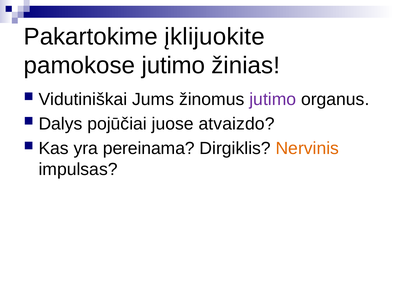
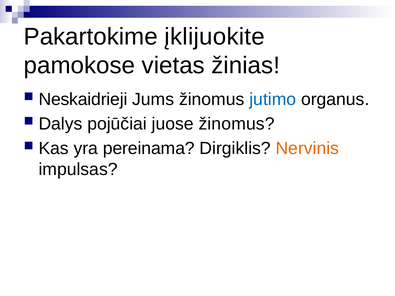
pamokose jutimo: jutimo -> vietas
Vidutiniškai: Vidutiniškai -> Neskaidrieji
jutimo at (273, 99) colour: purple -> blue
juose atvaizdo: atvaizdo -> žinomus
